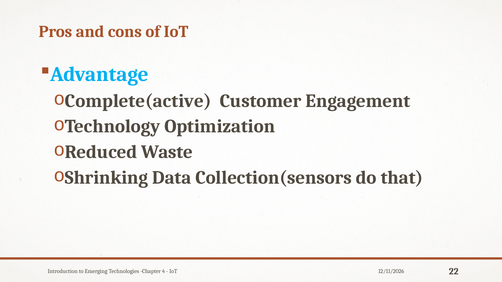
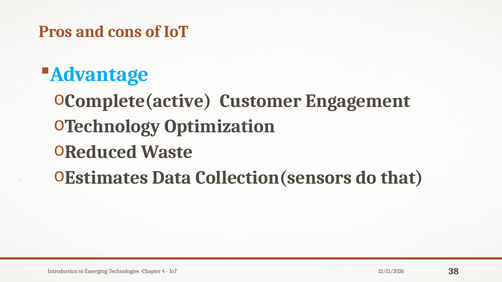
Shrinking: Shrinking -> Estimates
22: 22 -> 38
